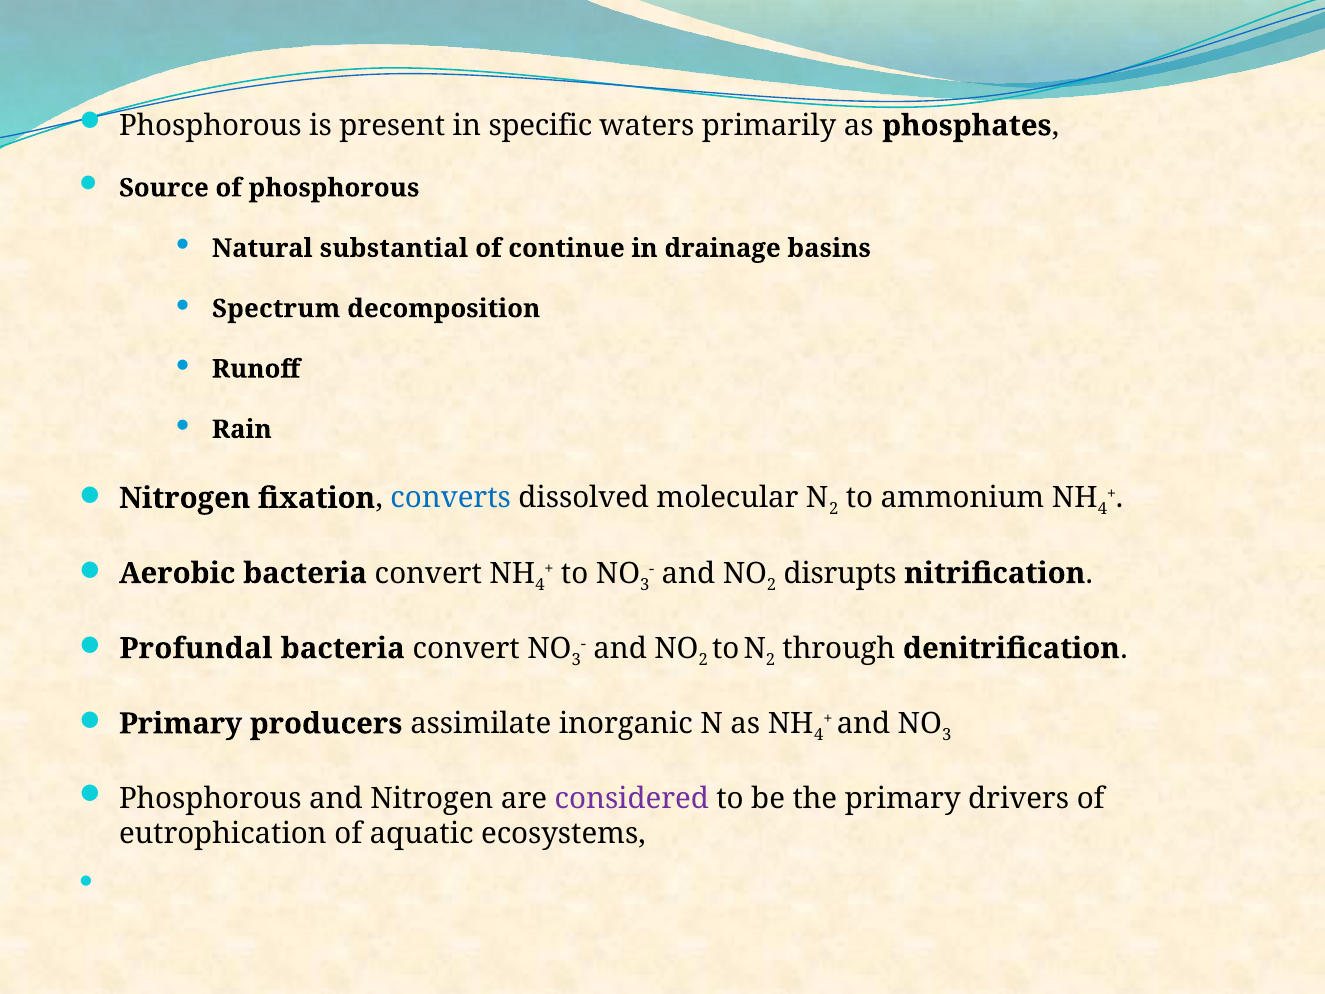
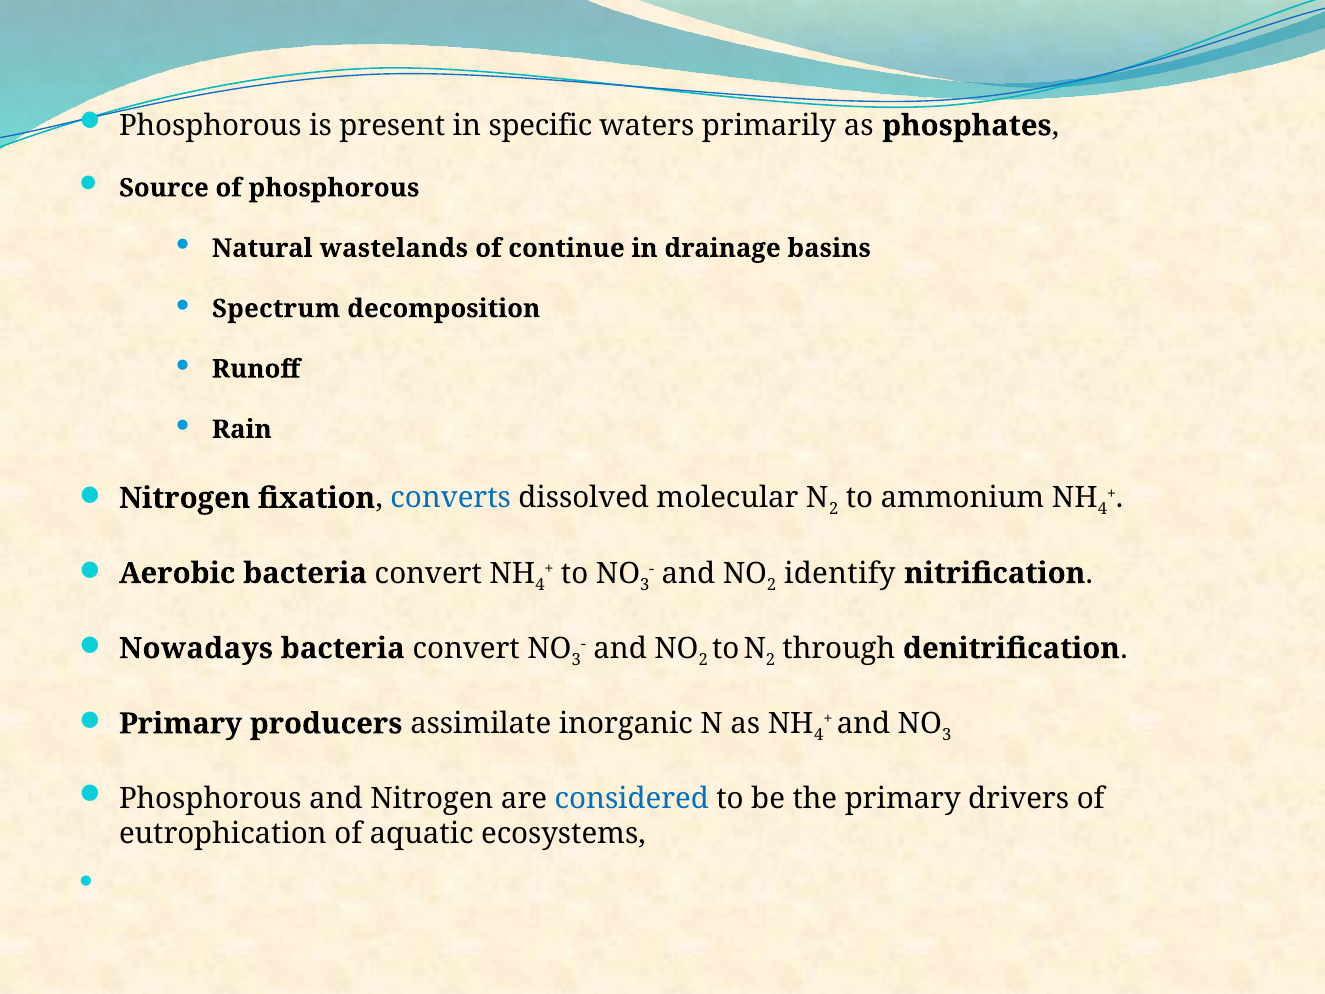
substantial: substantial -> wastelands
disrupts: disrupts -> identify
Profundal: Profundal -> Nowadays
considered colour: purple -> blue
